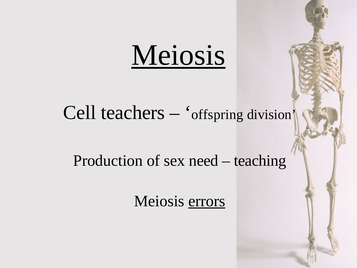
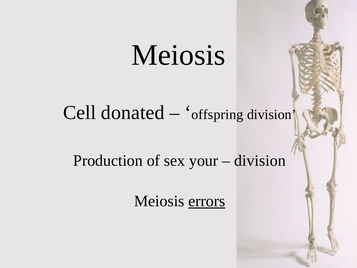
Meiosis at (178, 55) underline: present -> none
teachers: teachers -> donated
need: need -> your
teaching at (260, 160): teaching -> division
